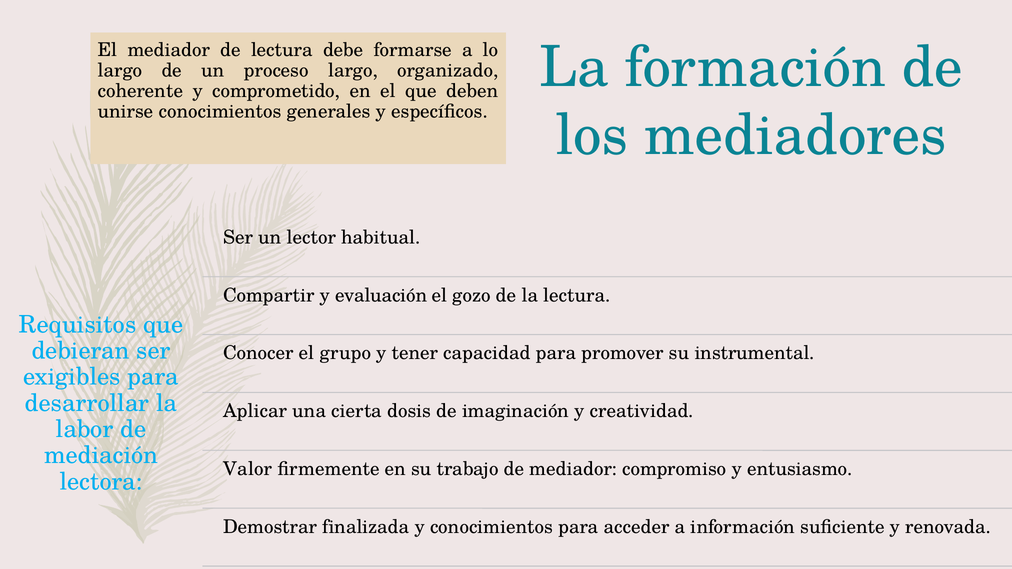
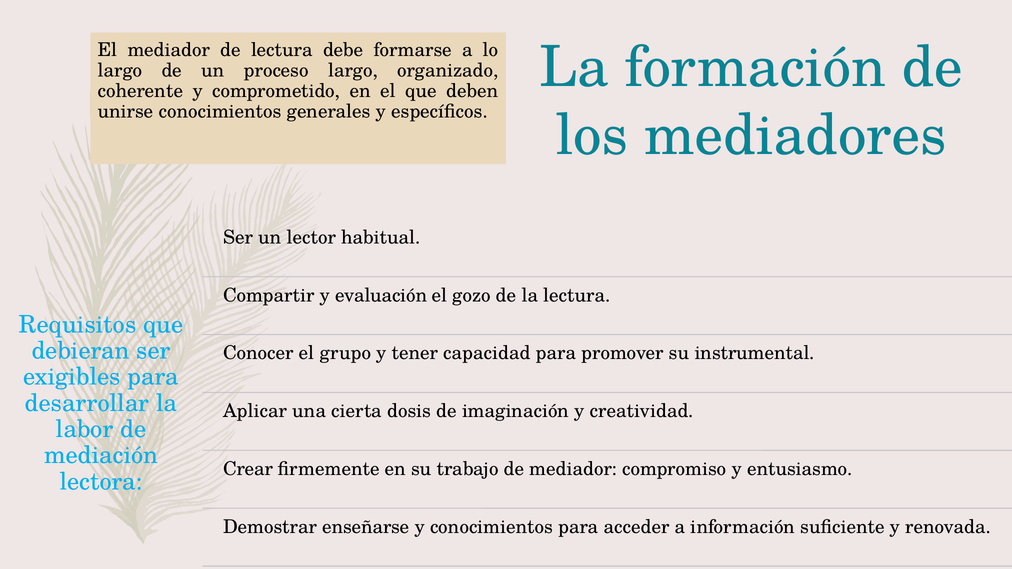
Valor: Valor -> Crear
finalizada: finalizada -> enseñarse
